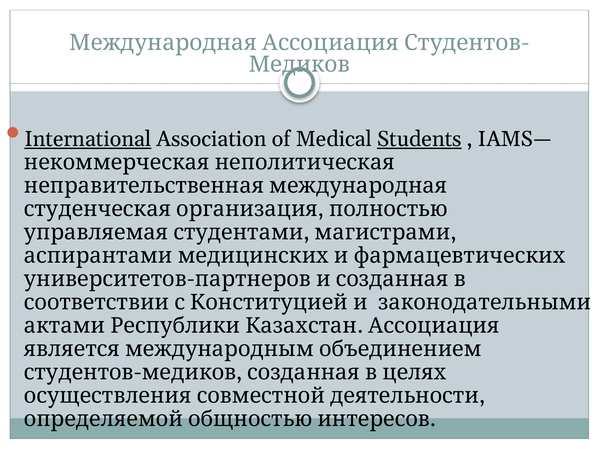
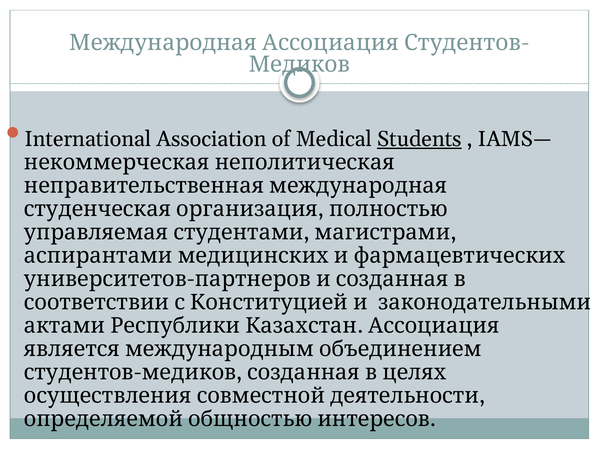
International underline: present -> none
